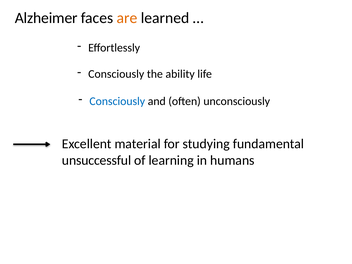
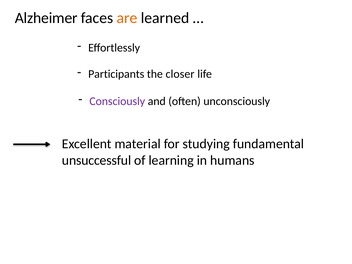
Consciously at (116, 74): Consciously -> Participants
ability: ability -> closer
Consciously at (117, 101) colour: blue -> purple
